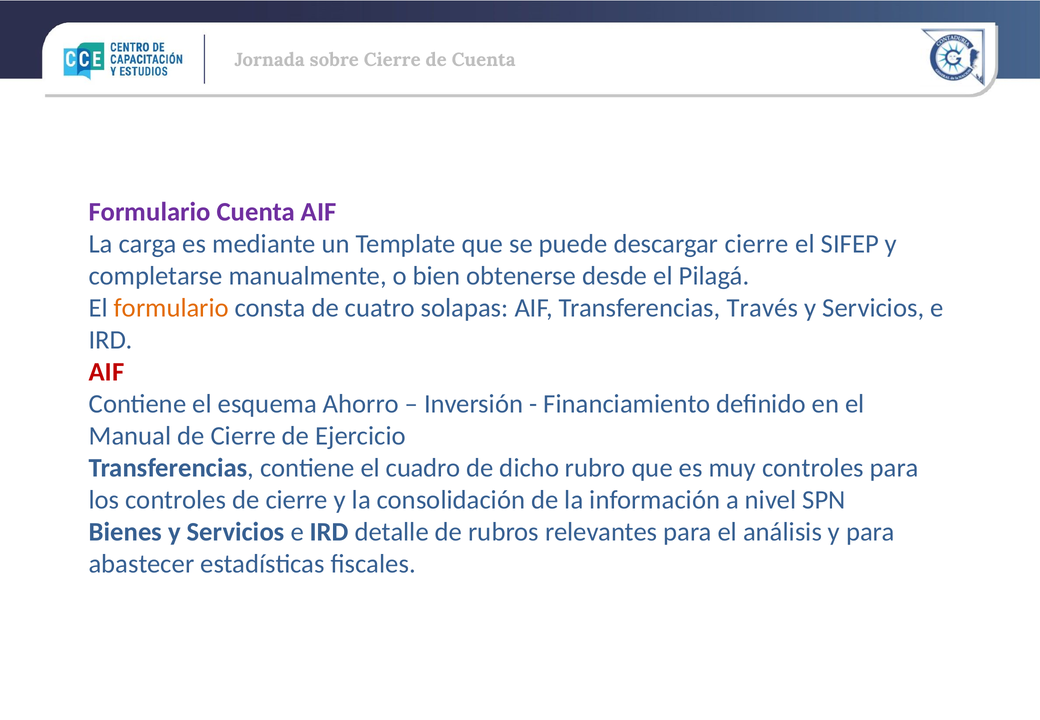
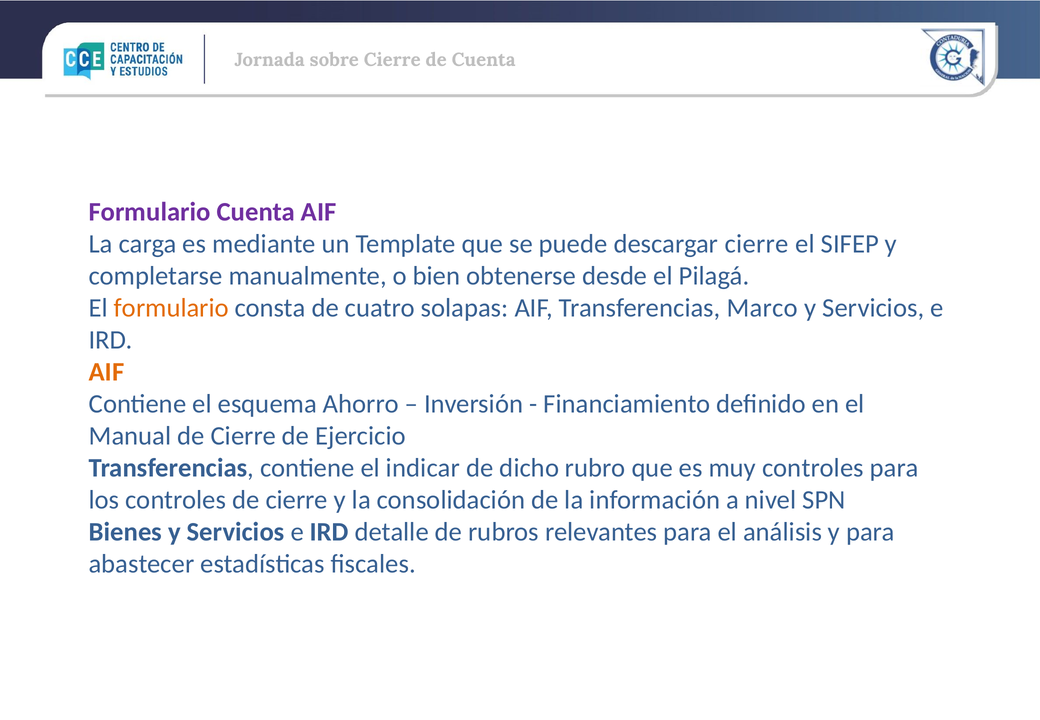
Través: Través -> Marco
AIF at (107, 372) colour: red -> orange
cuadro: cuadro -> indicar
